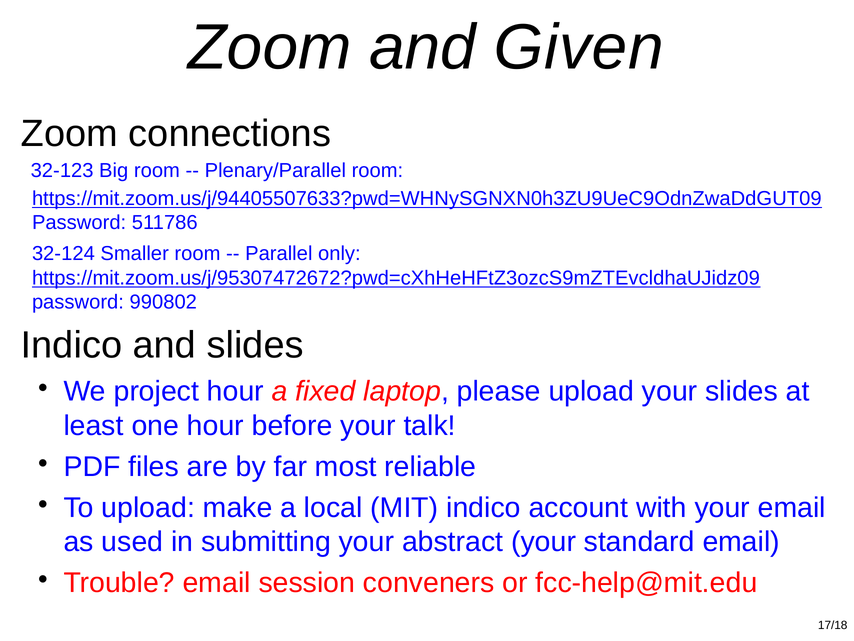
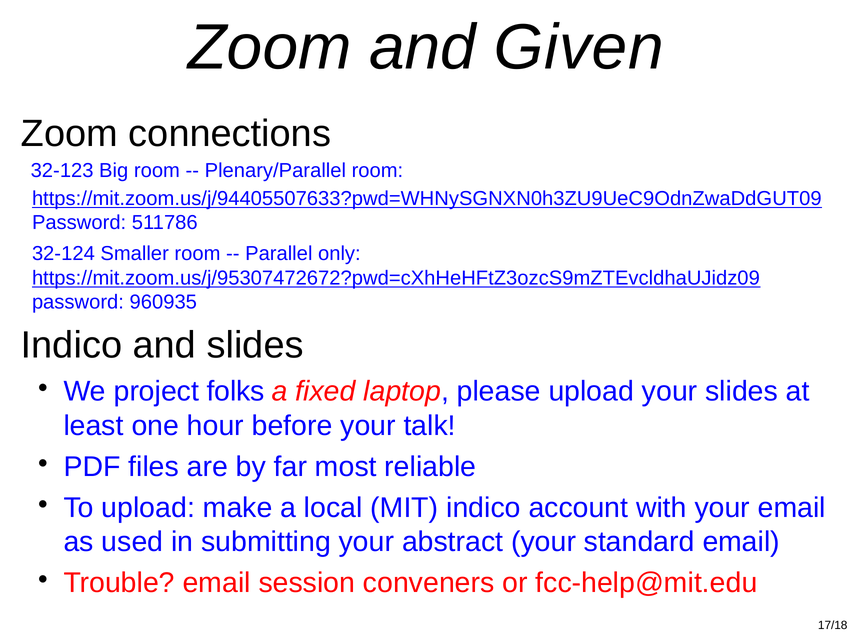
990802: 990802 -> 960935
project hour: hour -> folks
